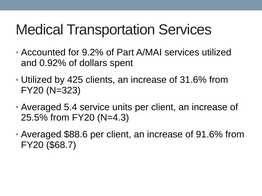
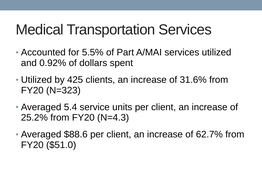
9.2%: 9.2% -> 5.5%
25.5%: 25.5% -> 25.2%
91.6%: 91.6% -> 62.7%
$68.7: $68.7 -> $51.0
